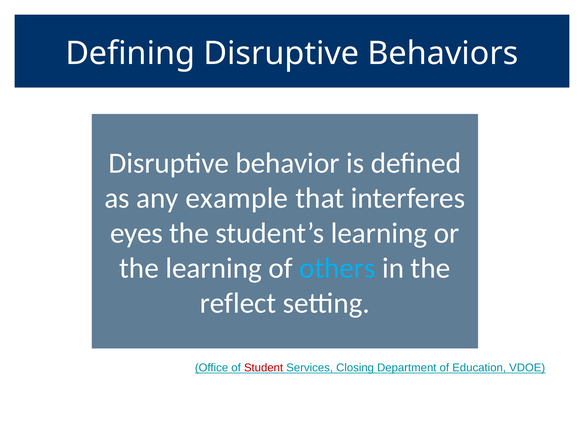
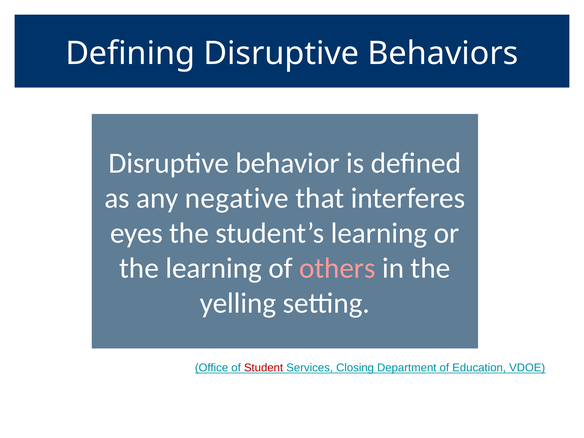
example: example -> negative
others colour: light blue -> pink
reflect: reflect -> yelling
